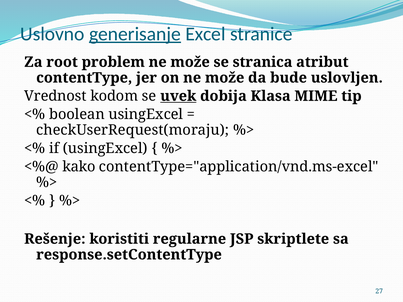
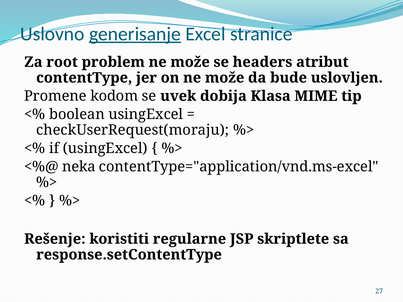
stranica: stranica -> headers
Vrednost: Vrednost -> Promene
uvek underline: present -> none
kako: kako -> neka
